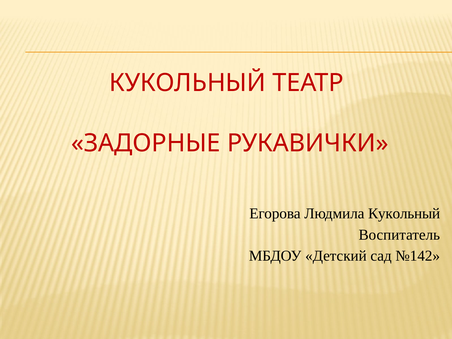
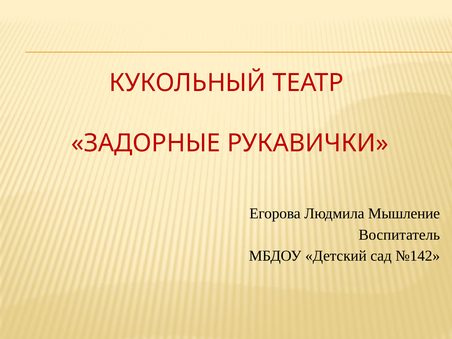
Людмила Кукольный: Кукольный -> Мышление
